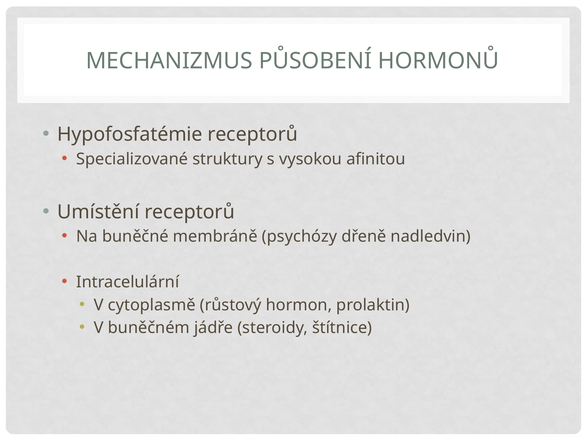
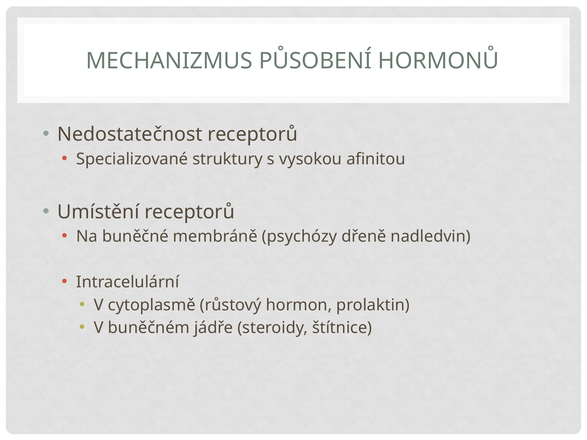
Hypofosfatémie: Hypofosfatémie -> Nedostatečnost
